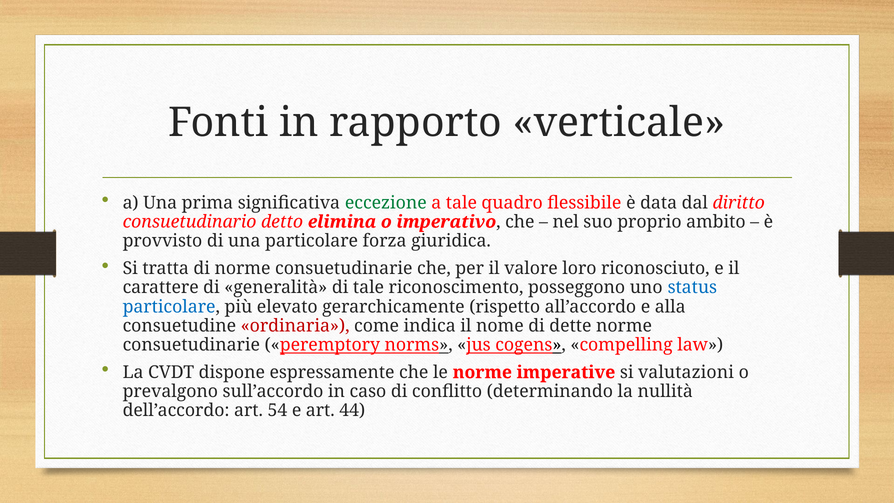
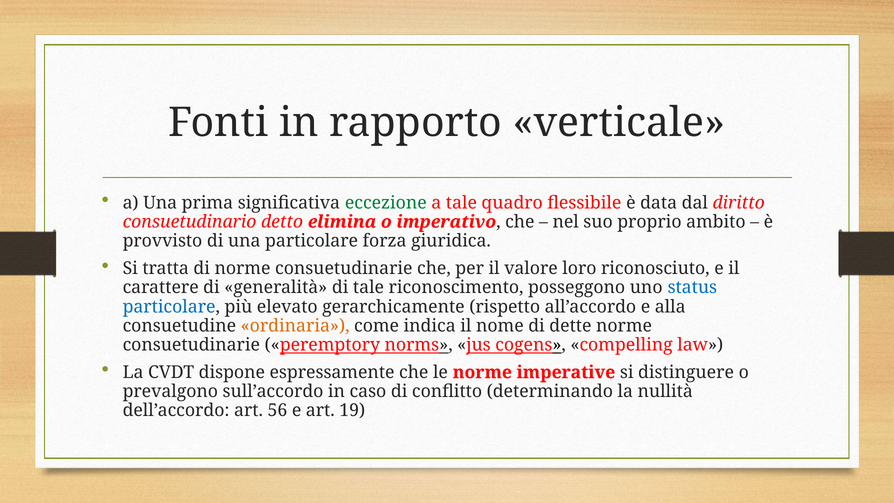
ordinaria colour: red -> orange
valutazioni: valutazioni -> distinguere
54: 54 -> 56
44: 44 -> 19
